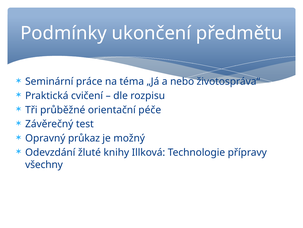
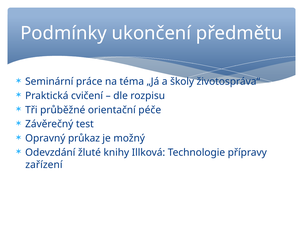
nebo: nebo -> školy
všechny: všechny -> zařízení
